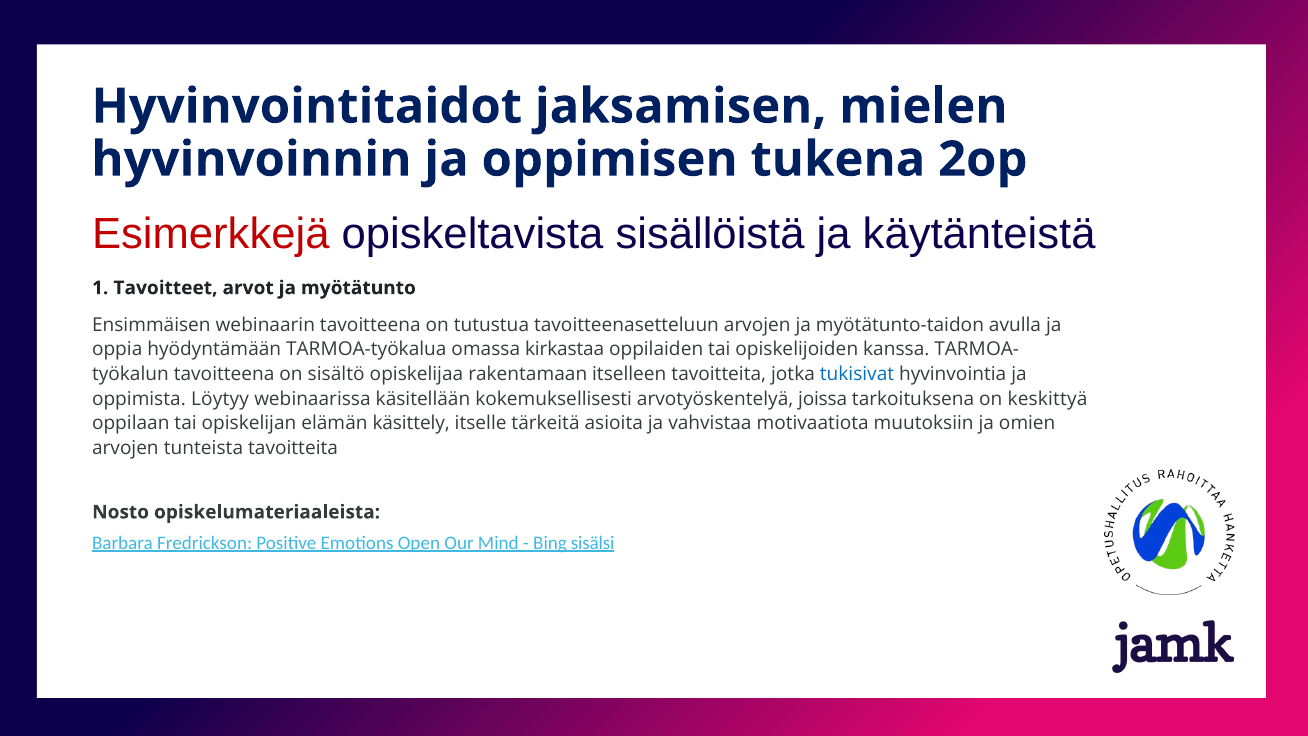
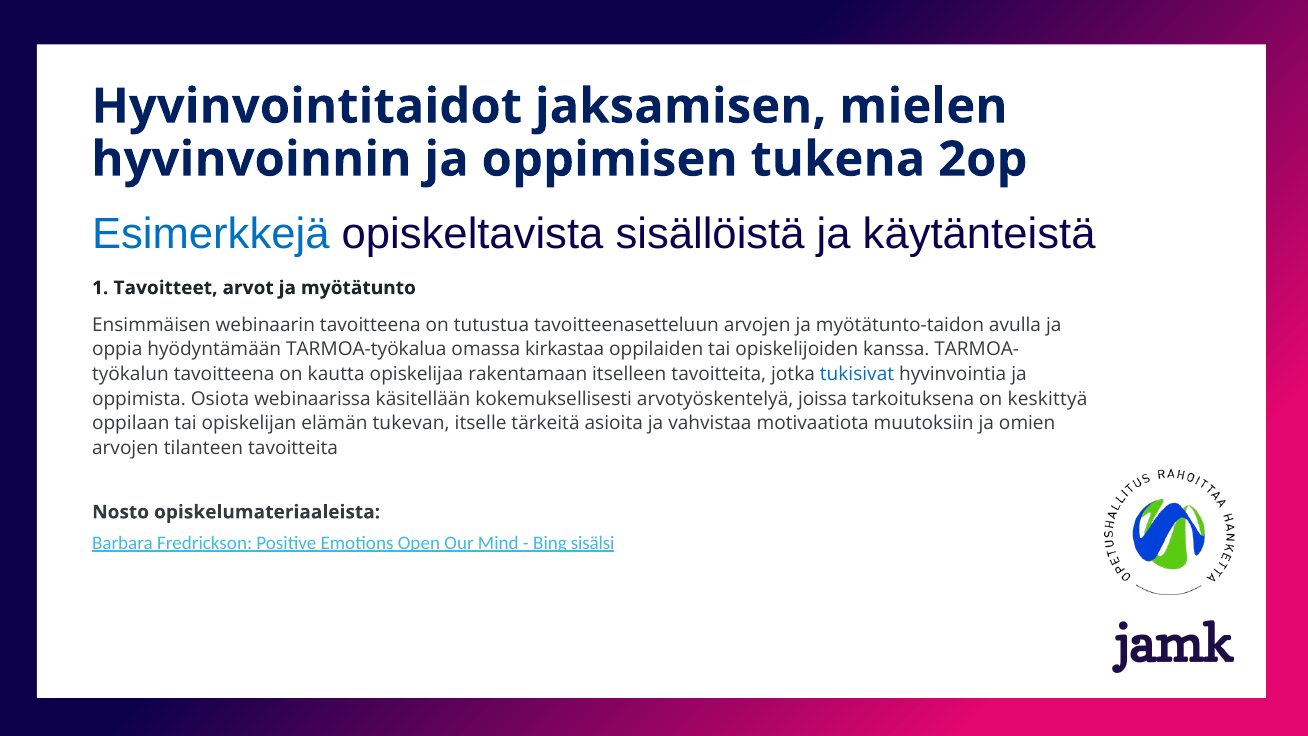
Esimerkkejä colour: red -> blue
sisältö: sisältö -> kautta
Löytyy: Löytyy -> Osiota
käsittely: käsittely -> tukevan
tunteista: tunteista -> tilanteen
